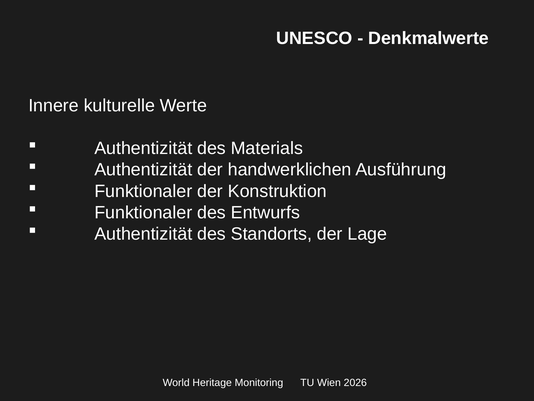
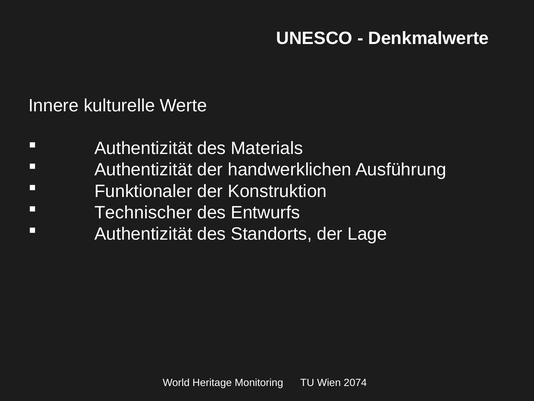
Funktionaler at (143, 212): Funktionaler -> Technischer
2026: 2026 -> 2074
